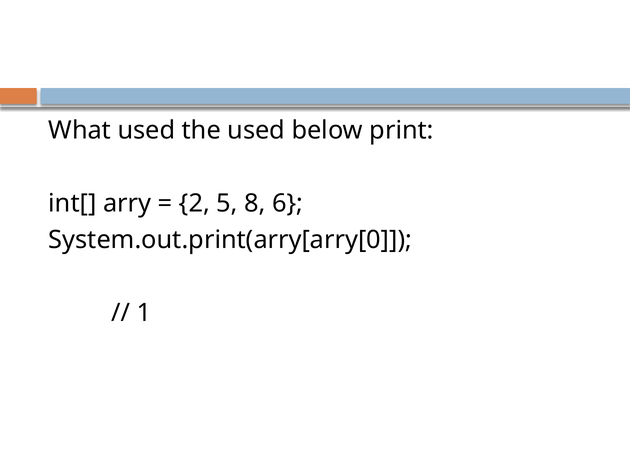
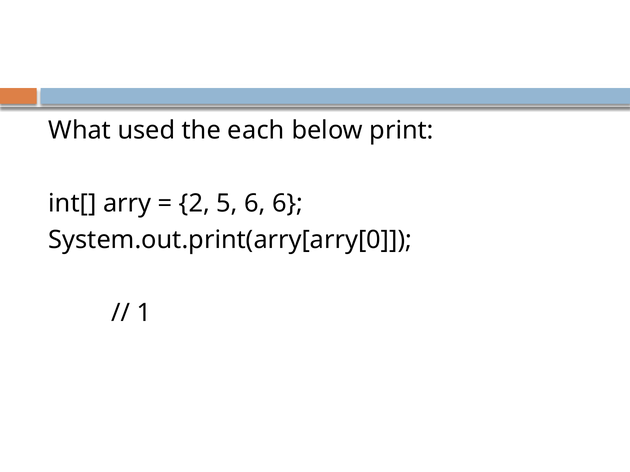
the used: used -> each
5 8: 8 -> 6
